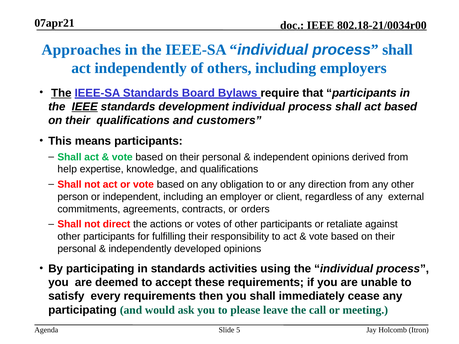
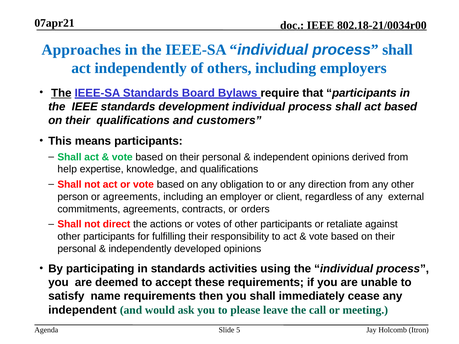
IEEE at (85, 107) underline: present -> none
or independent: independent -> agreements
every: every -> name
participating at (83, 310): participating -> independent
